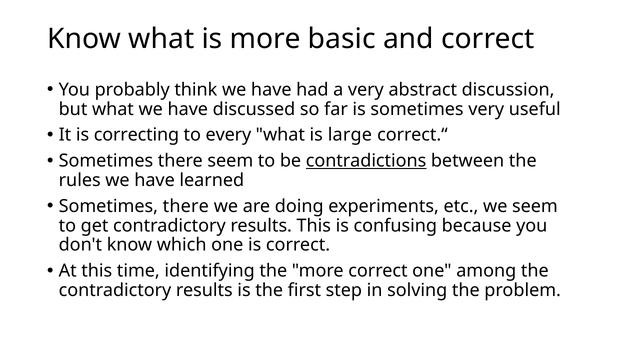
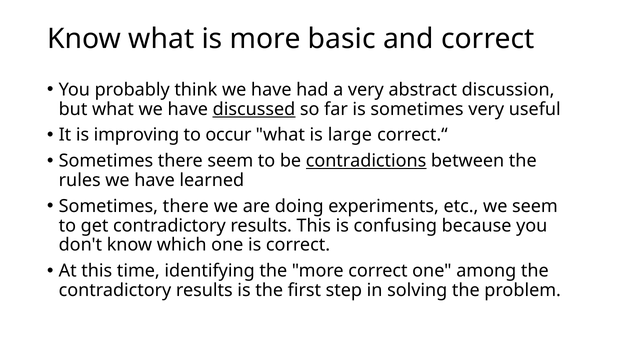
discussed underline: none -> present
correcting: correcting -> improving
every: every -> occur
